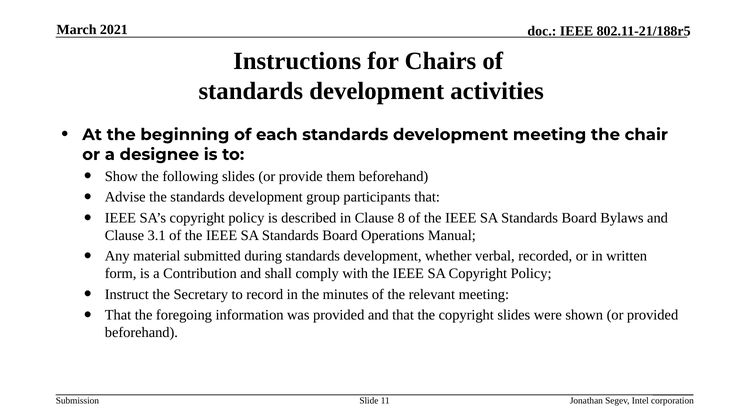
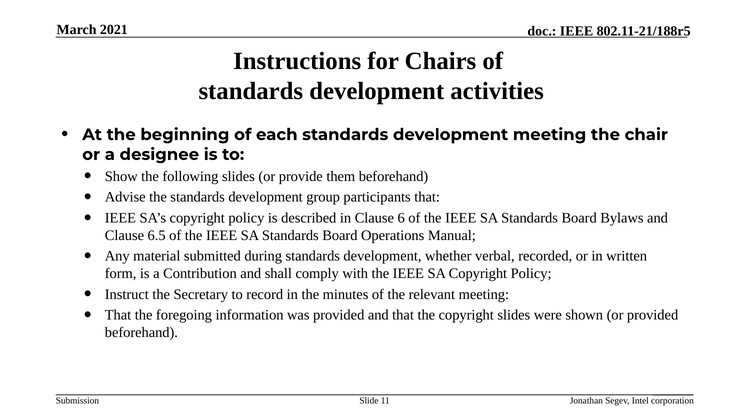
8: 8 -> 6
3.1: 3.1 -> 6.5
